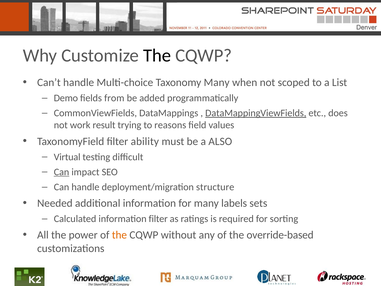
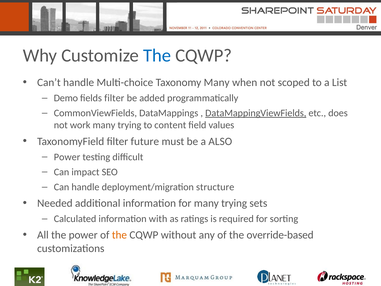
The at (157, 56) colour: black -> blue
fields from: from -> filter
work result: result -> many
reasons: reasons -> content
ability: ability -> future
Virtual at (67, 157): Virtual -> Power
Can at (62, 172) underline: present -> none
for many labels: labels -> trying
information filter: filter -> with
